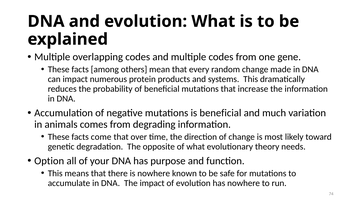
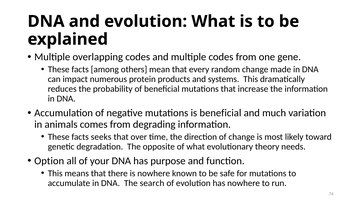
come: come -> seeks
The impact: impact -> search
